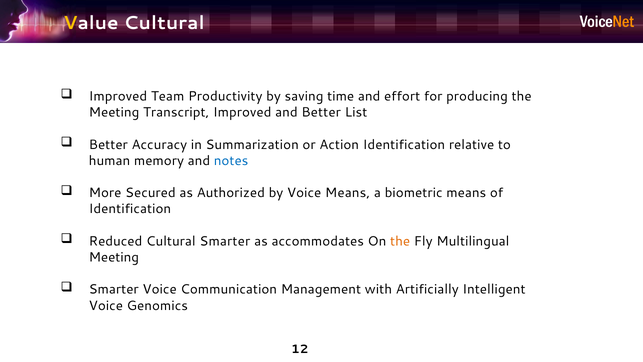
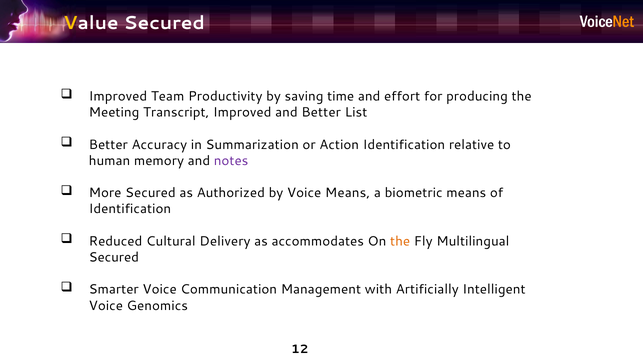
Value Cultural: Cultural -> Secured
notes colour: blue -> purple
Cultural Smarter: Smarter -> Delivery
Meeting at (114, 257): Meeting -> Secured
